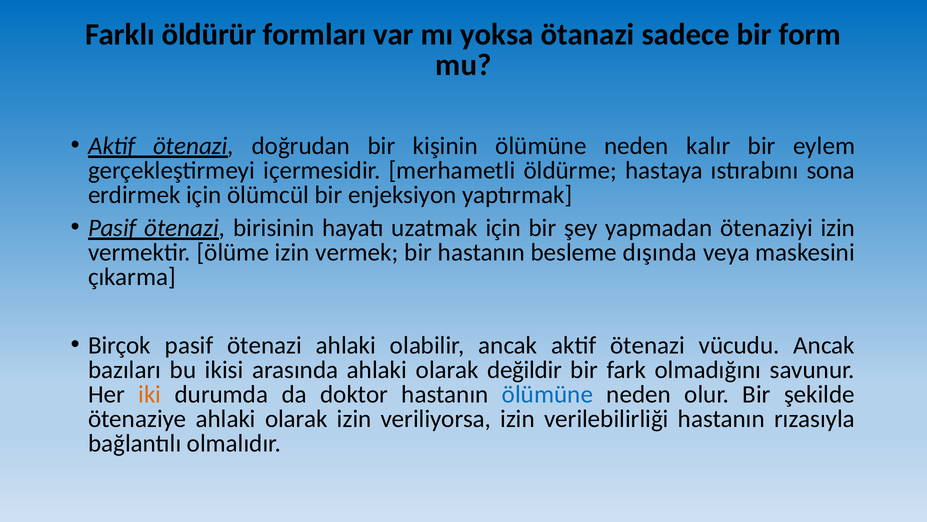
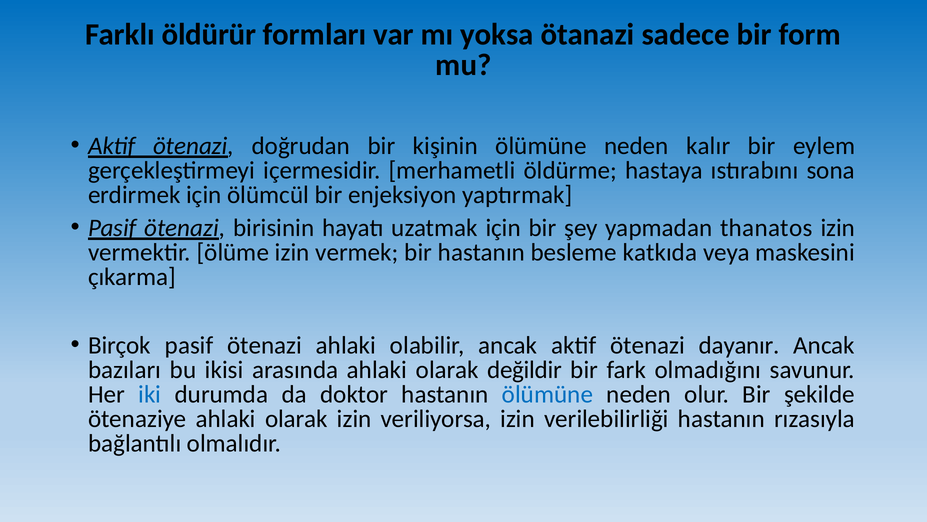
ötenaziyi: ötenaziyi -> thanatos
dışında: dışında -> katkıda
vücudu: vücudu -> dayanır
iki colour: orange -> blue
